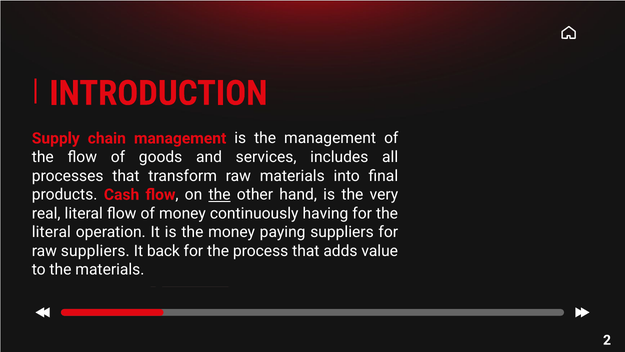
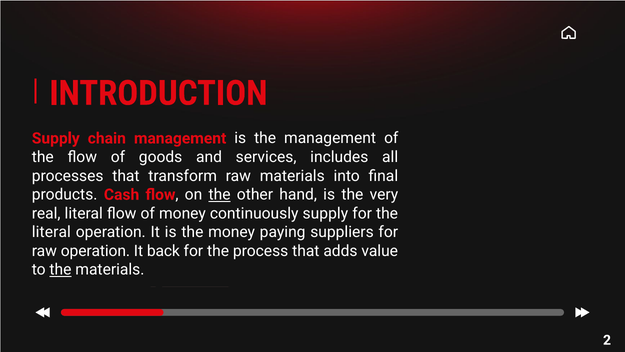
continuously having: having -> supply
raw suppliers: suppliers -> operation
the at (60, 269) underline: none -> present
